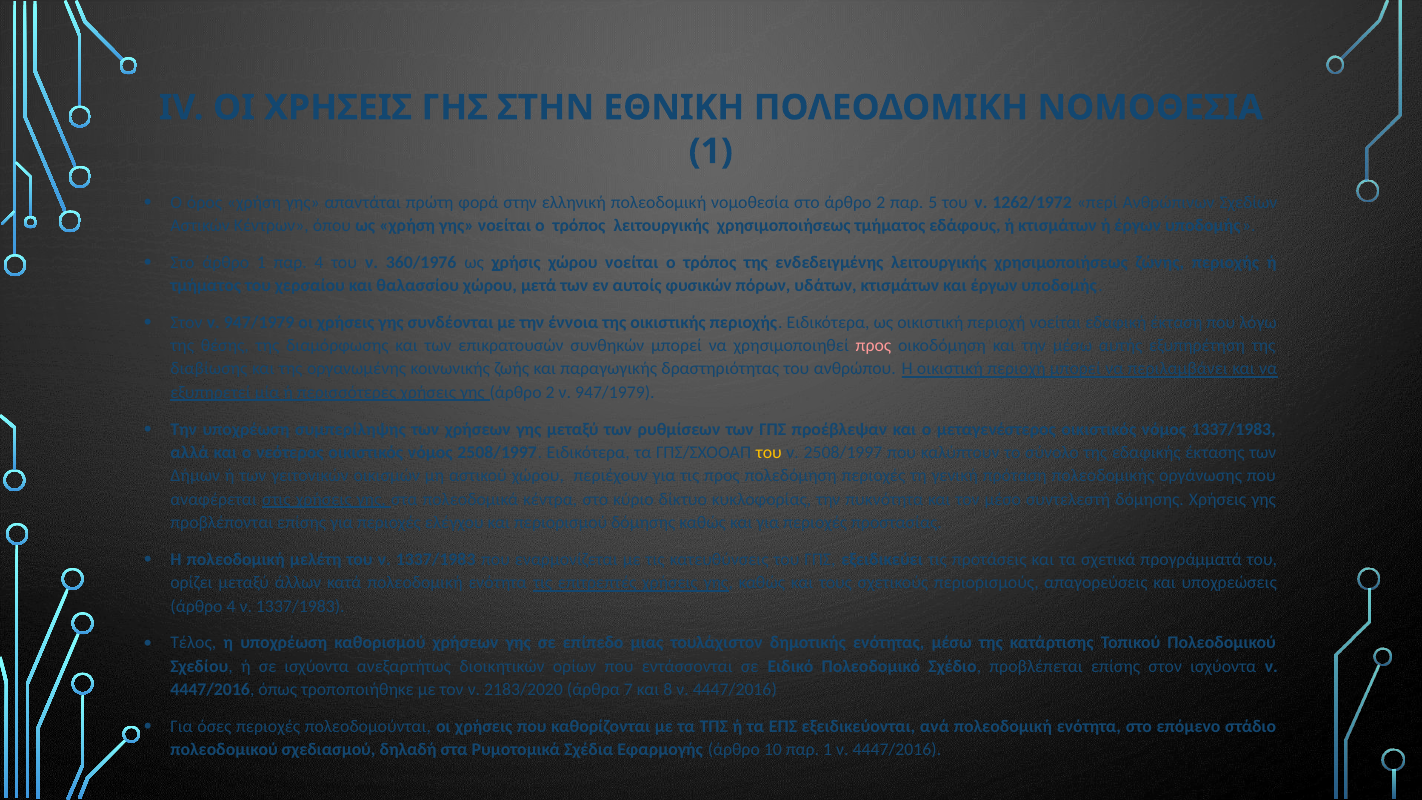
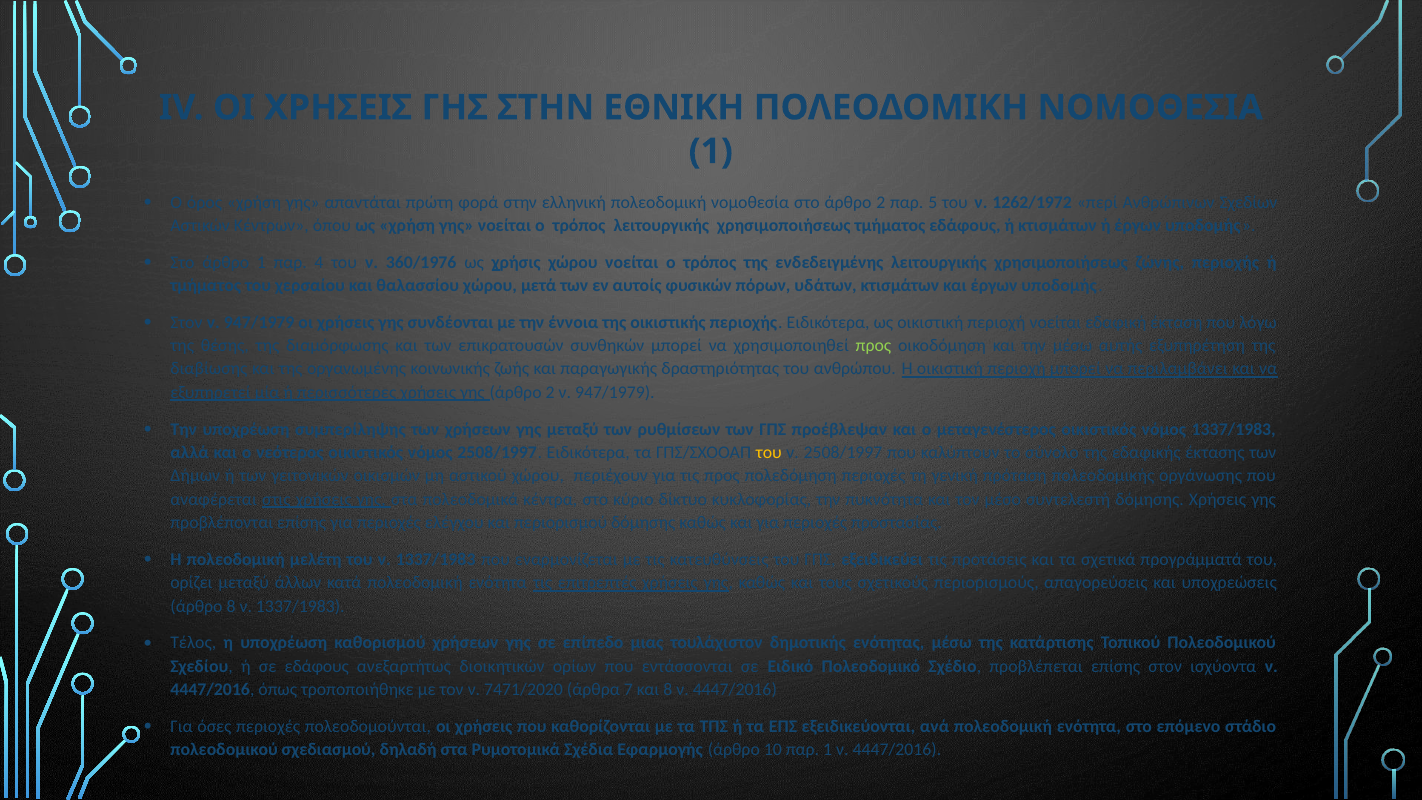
προς at (873, 346) colour: pink -> light green
άρθρο 4: 4 -> 8
σε ισχύοντα: ισχύοντα -> εδάφους
2183/2020: 2183/2020 -> 7471/2020
